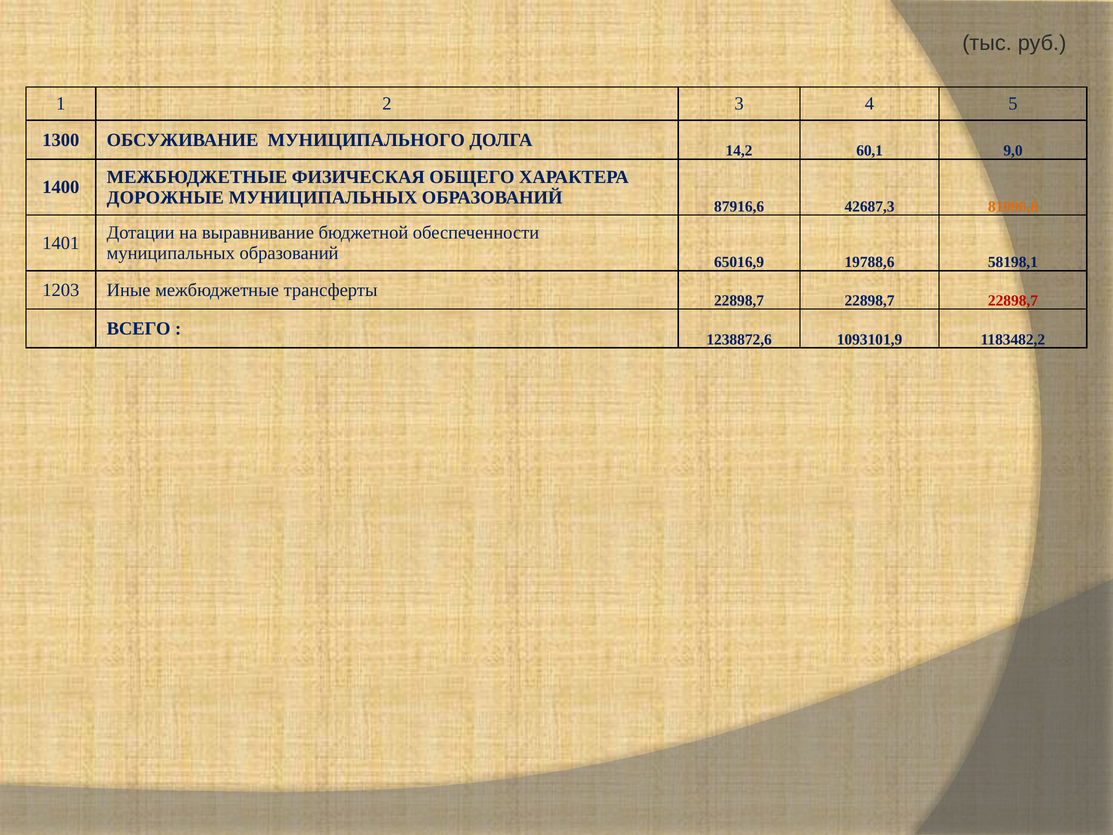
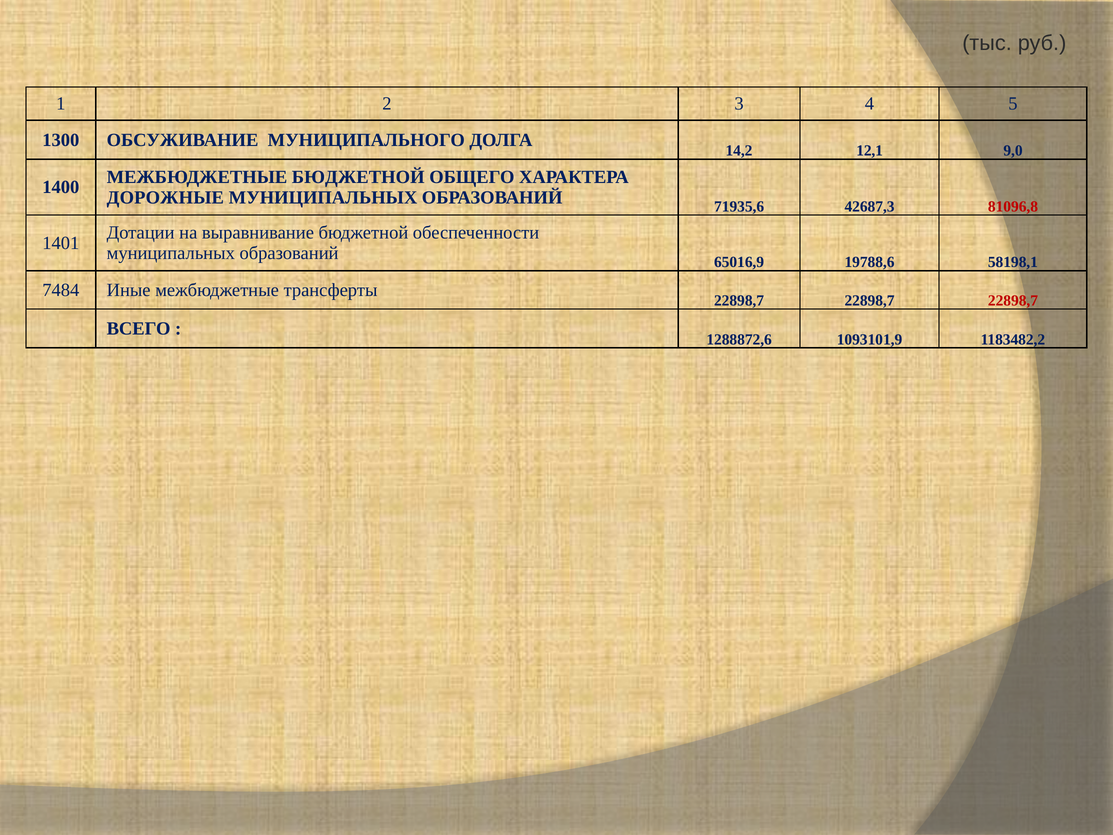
60,1: 60,1 -> 12,1
МЕЖБЮДЖЕТНЫЕ ФИЗИЧЕСКАЯ: ФИЗИЧЕСКАЯ -> БЮДЖЕТНОЙ
87916,6: 87916,6 -> 71935,6
81096,8 colour: orange -> red
1203: 1203 -> 7484
1238872,6: 1238872,6 -> 1288872,6
